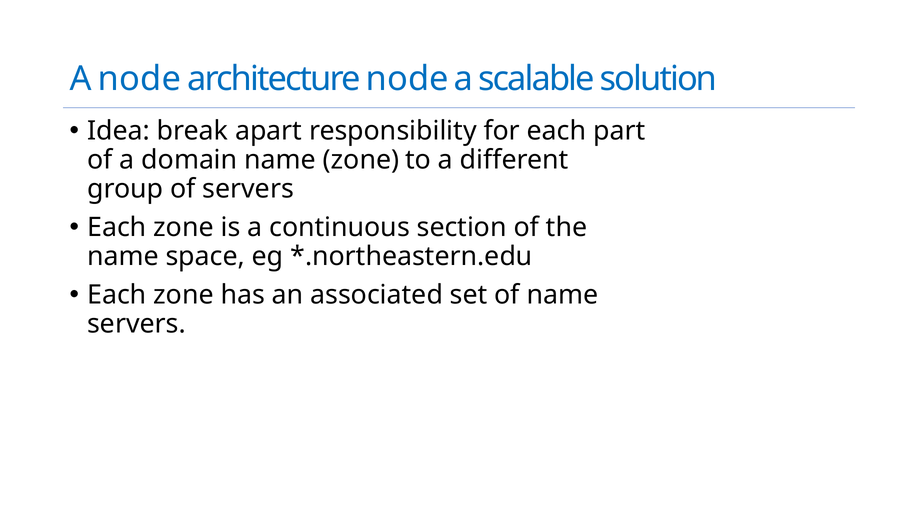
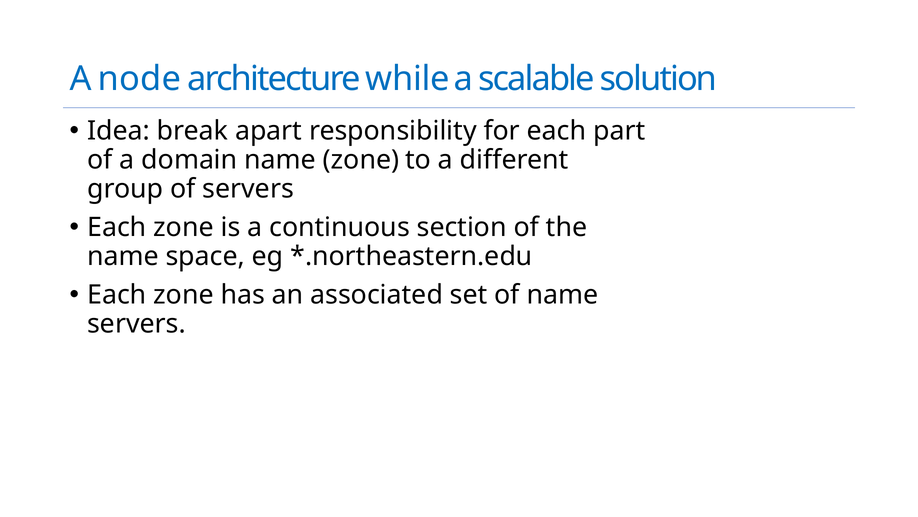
architecture node: node -> while
